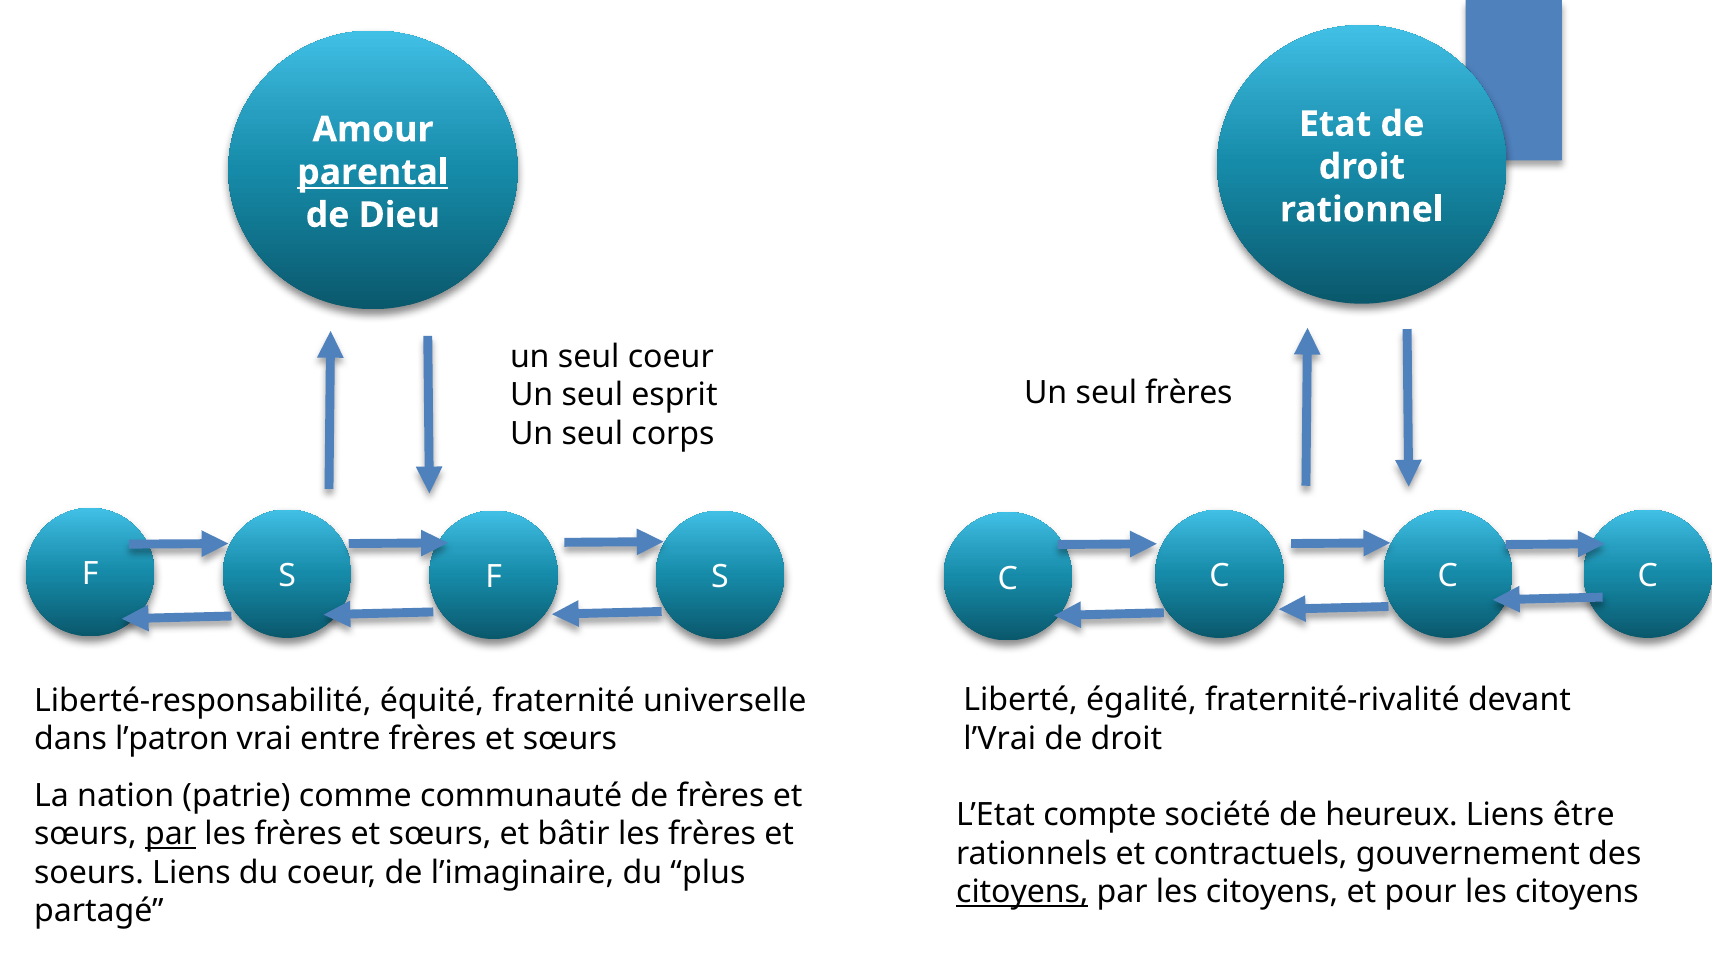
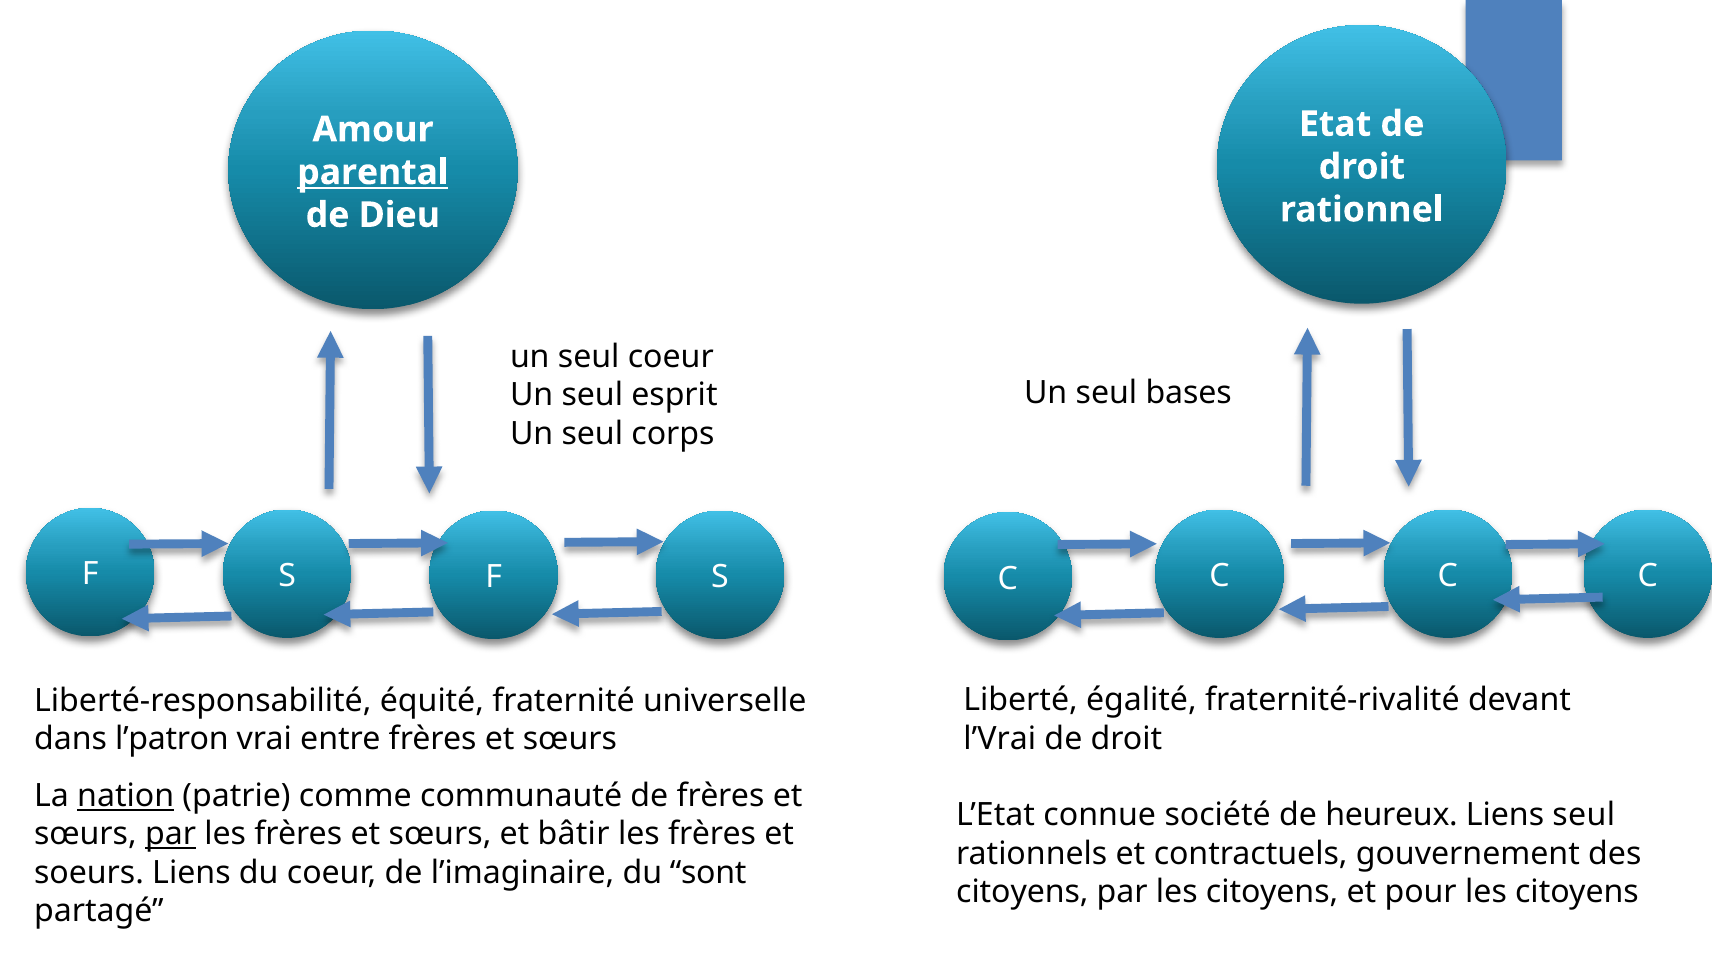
seul frères: frères -> bases
nation underline: none -> present
compte: compte -> connue
Liens être: être -> seul
plus: plus -> sont
citoyens at (1022, 892) underline: present -> none
